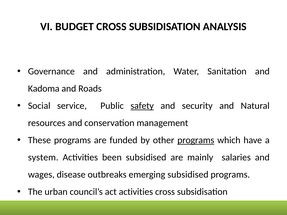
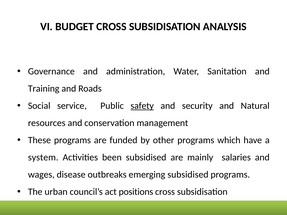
Kadoma: Kadoma -> Training
programs at (196, 140) underline: present -> none
act activities: activities -> positions
